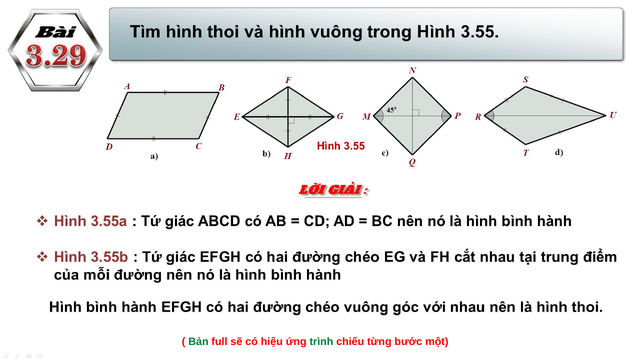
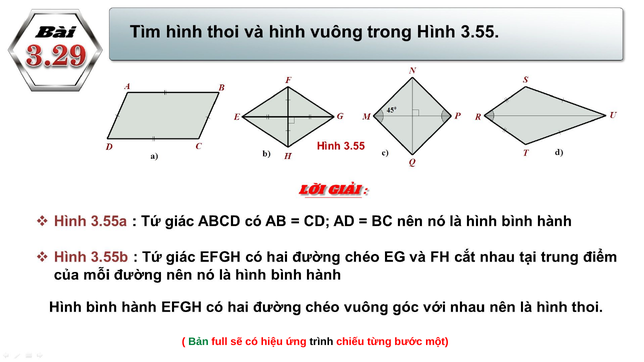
trình colour: green -> black
